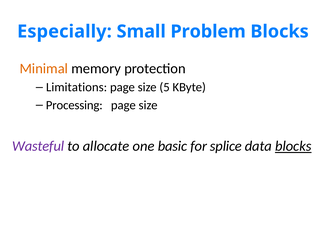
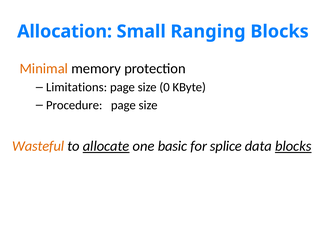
Especially: Especially -> Allocation
Problem: Problem -> Ranging
5: 5 -> 0
Processing: Processing -> Procedure
Wasteful colour: purple -> orange
allocate underline: none -> present
